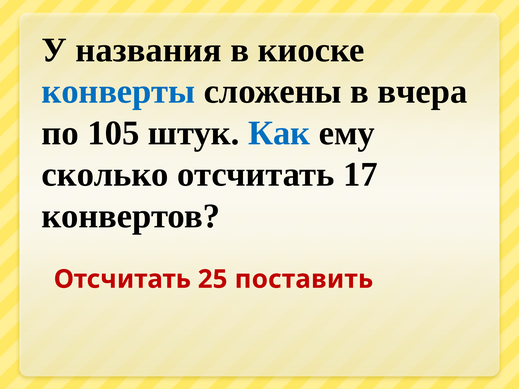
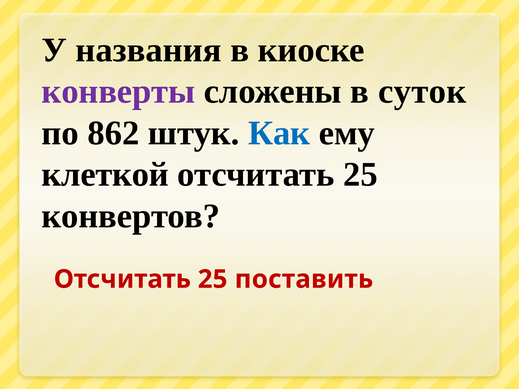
конверты colour: blue -> purple
вчера: вчера -> суток
105: 105 -> 862
сколько: сколько -> клеткой
17 at (360, 175): 17 -> 25
